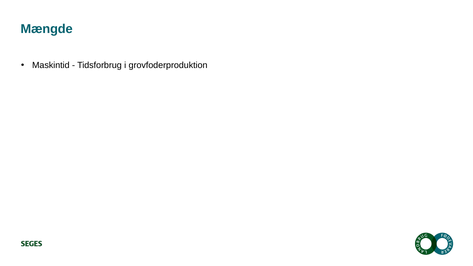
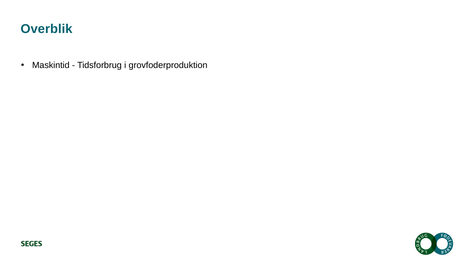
Mængde: Mængde -> Overblik
